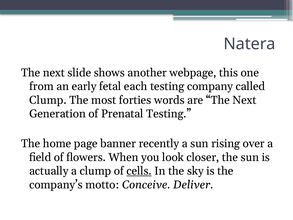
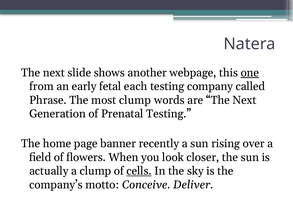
one underline: none -> present
Clump at (48, 100): Clump -> Phrase
most forties: forties -> clump
